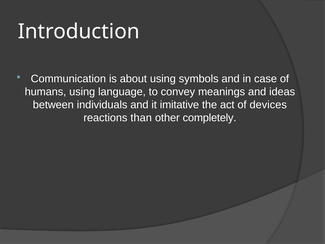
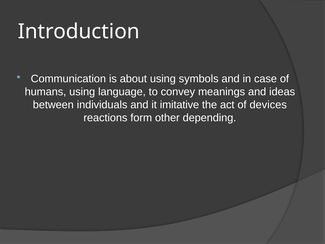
than: than -> form
completely: completely -> depending
